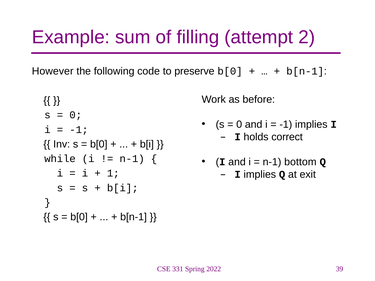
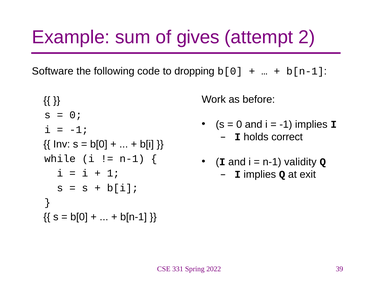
filling: filling -> gives
However: However -> Software
preserve: preserve -> dropping
bottom: bottom -> validity
